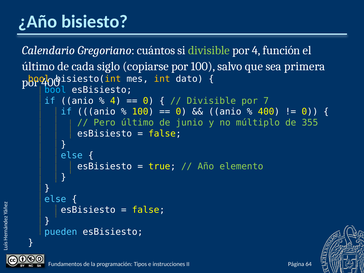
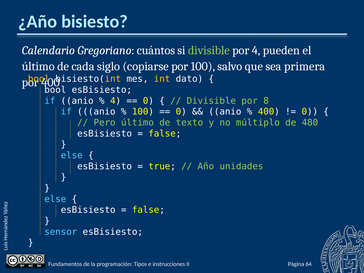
función: función -> pueden
bool at (55, 90) colour: light blue -> white
7: 7 -> 8
junio: junio -> texto
355: 355 -> 480
elemento: elemento -> unidades
pueden: pueden -> sensor
